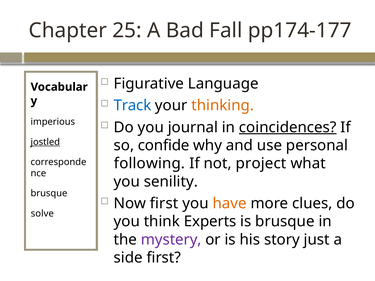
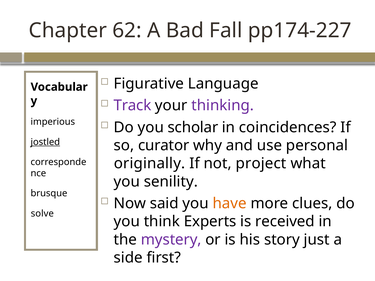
25: 25 -> 62
pp174-177: pp174-177 -> pp174-227
Track colour: blue -> purple
thinking colour: orange -> purple
journal: journal -> scholar
coincidences underline: present -> none
confide: confide -> curator
following: following -> originally
Now first: first -> said
is brusque: brusque -> received
